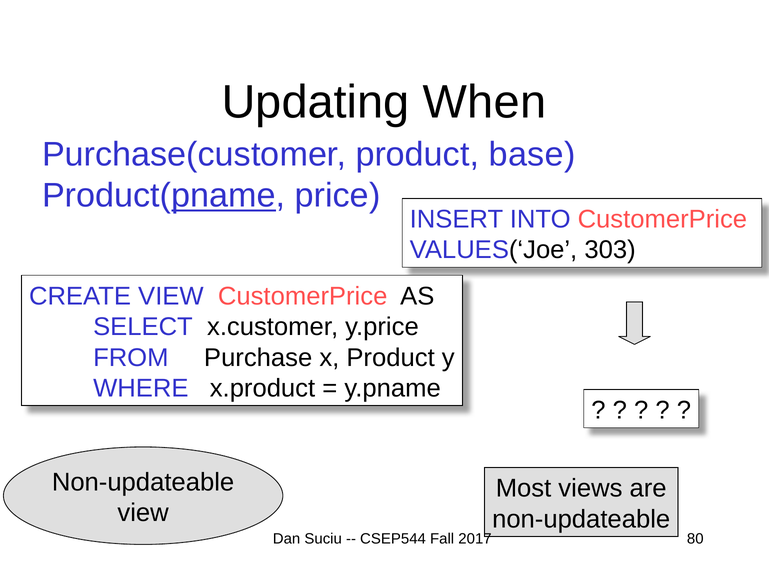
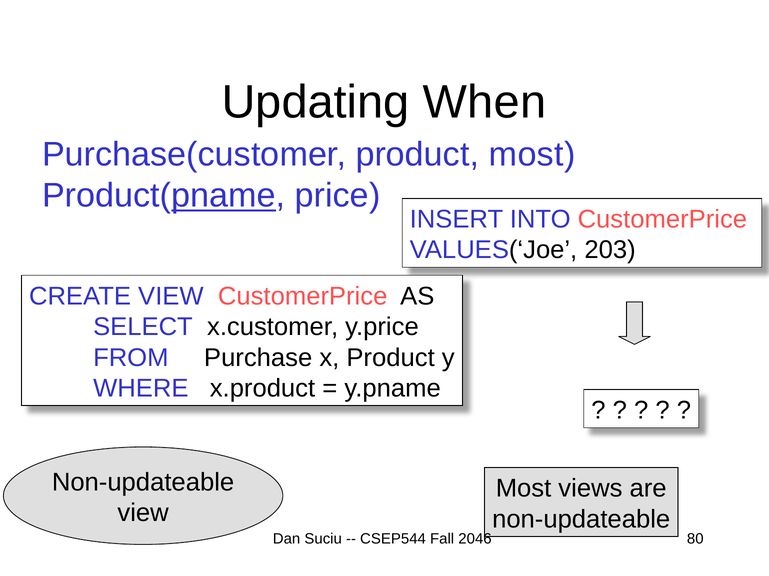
product base: base -> most
303: 303 -> 203
2017: 2017 -> 2046
